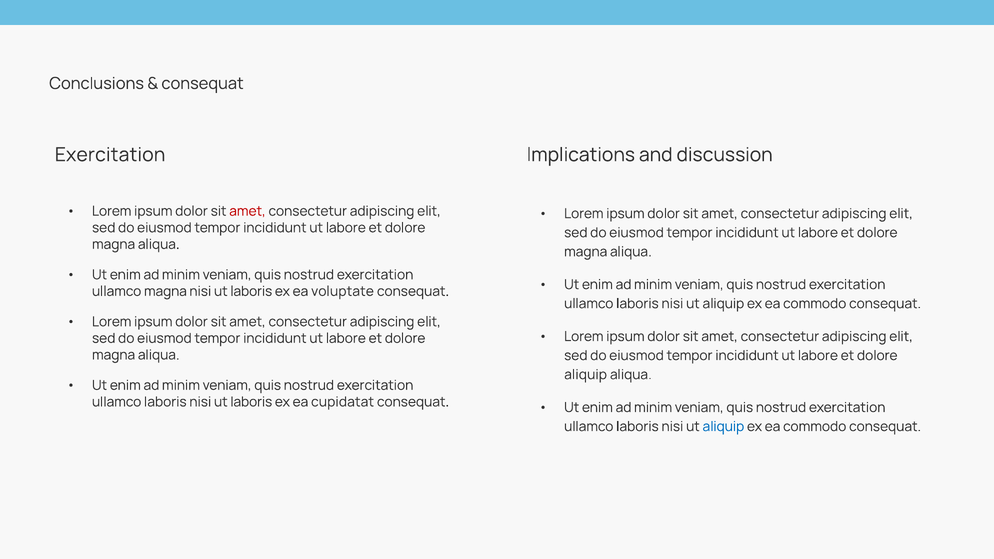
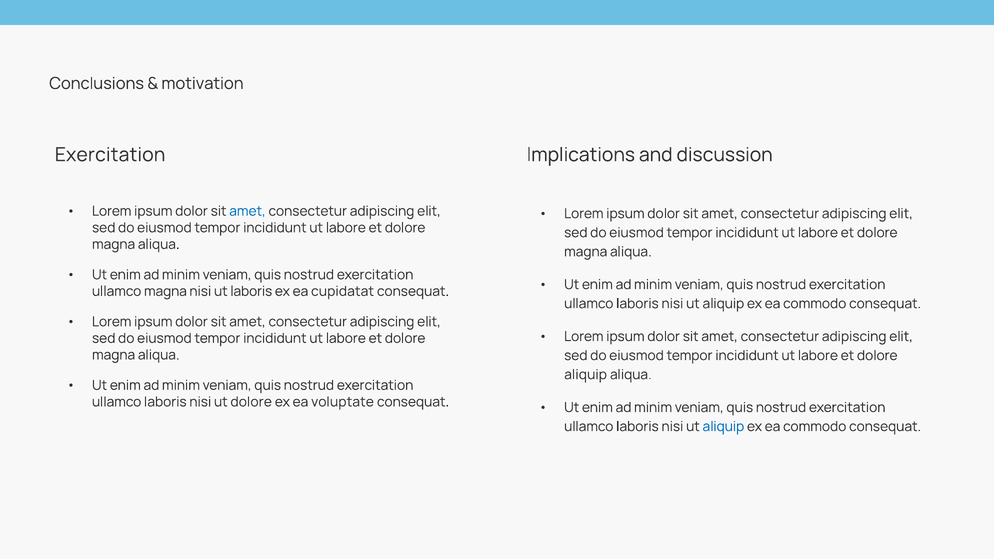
consequat at (203, 83): consequat -> motivation
amet at (247, 211) colour: red -> blue
voluptate: voluptate -> cupidatat
laboris nisi ut laboris: laboris -> dolore
cupidatat: cupidatat -> voluptate
